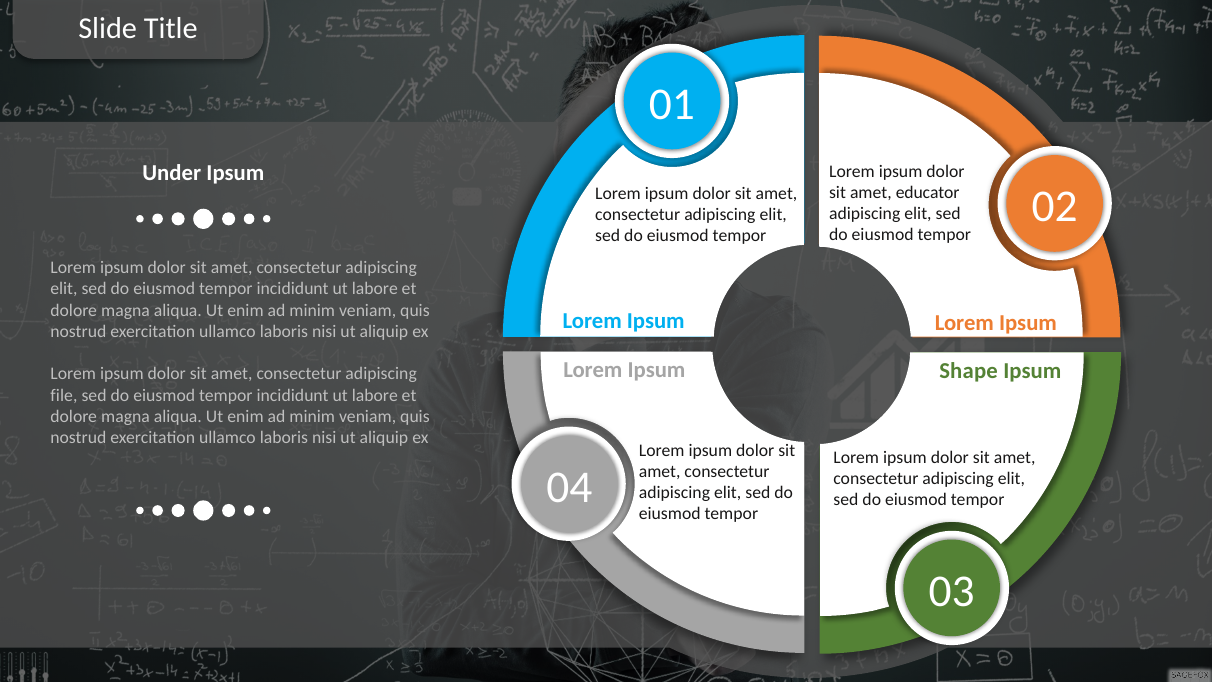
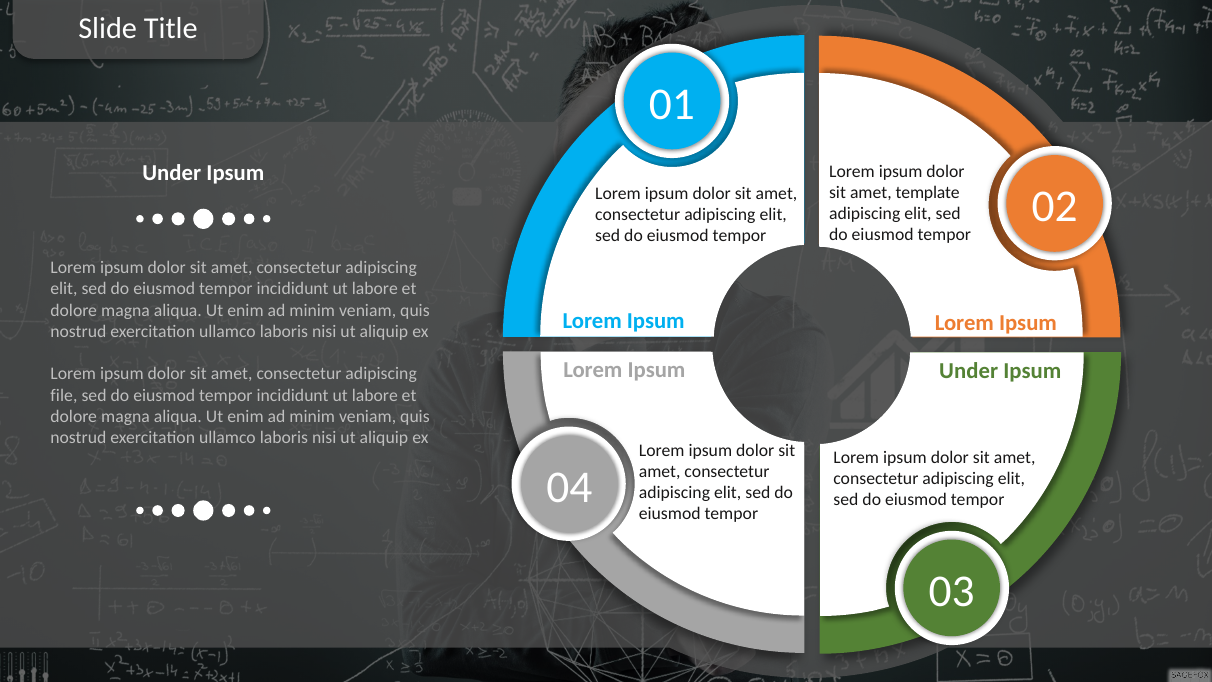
educator: educator -> template
Shape at (969, 370): Shape -> Under
